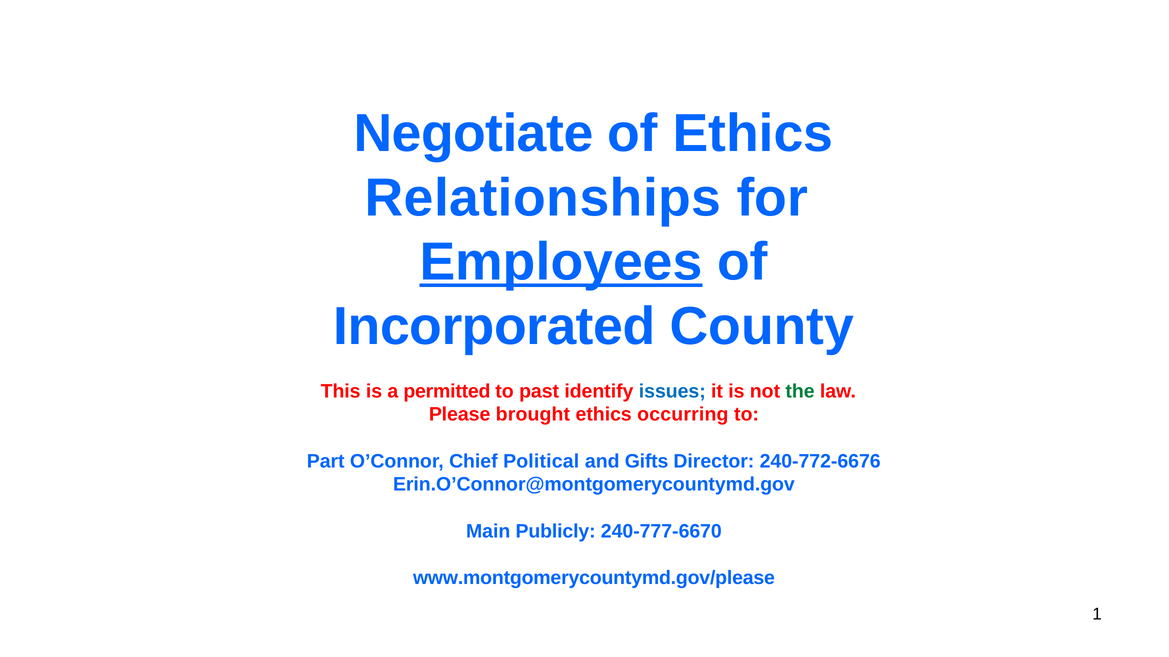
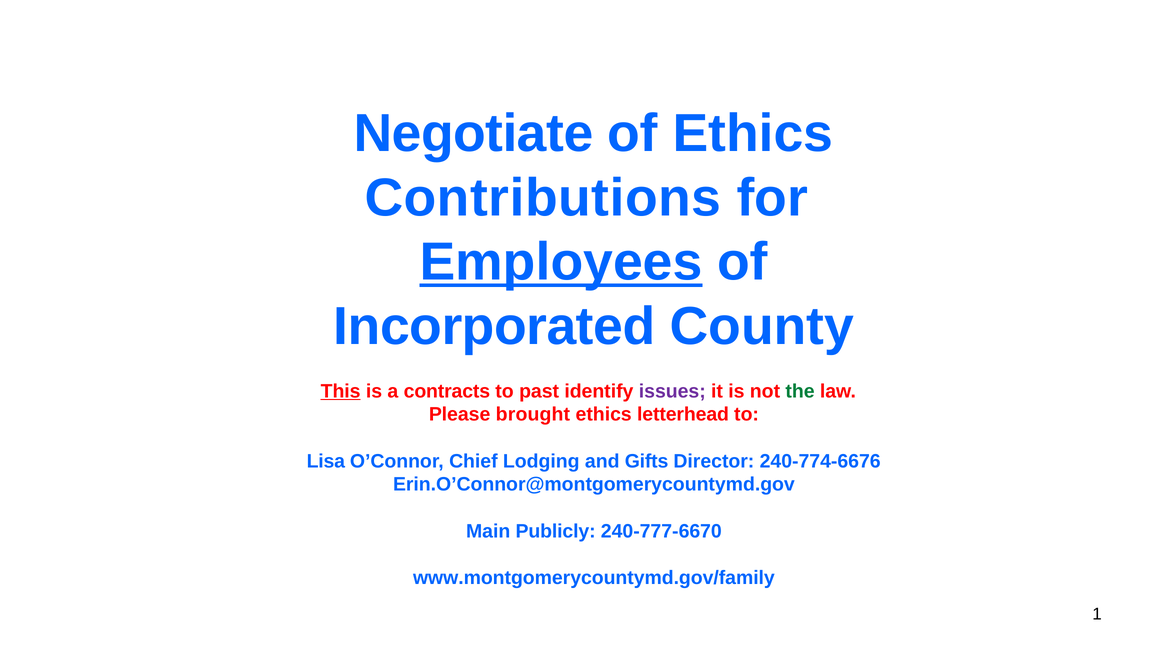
Relationships: Relationships -> Contributions
This underline: none -> present
permitted: permitted -> contracts
issues colour: blue -> purple
occurring: occurring -> letterhead
Part: Part -> Lisa
Political: Political -> Lodging
240-772-6676: 240-772-6676 -> 240-774-6676
www.montgomerycountymd.gov/please: www.montgomerycountymd.gov/please -> www.montgomerycountymd.gov/family
